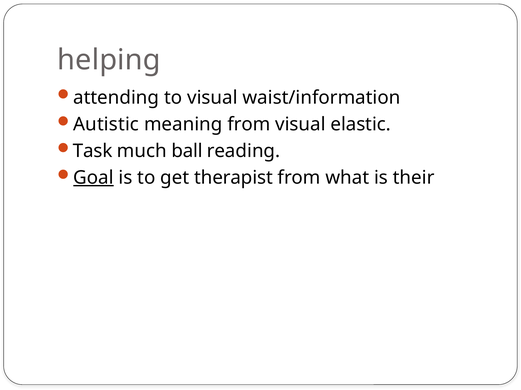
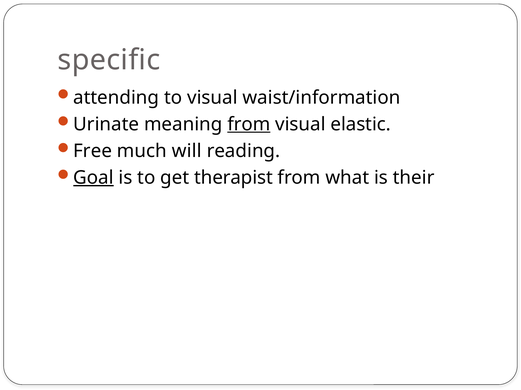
helping: helping -> specific
Autistic: Autistic -> Urinate
from at (249, 124) underline: none -> present
Task: Task -> Free
ball: ball -> will
